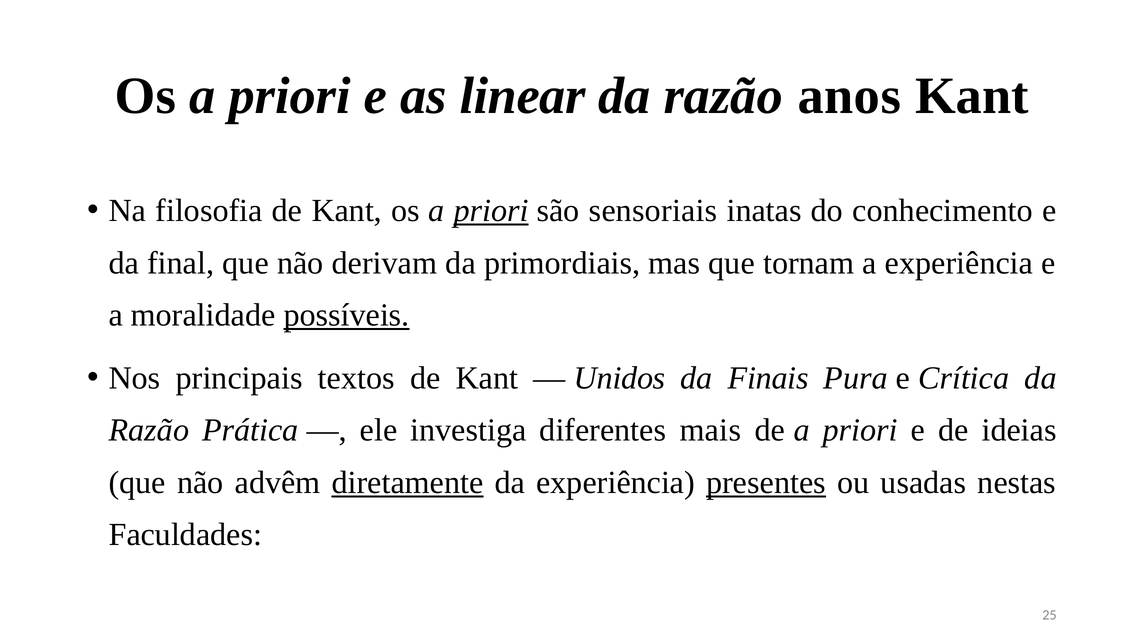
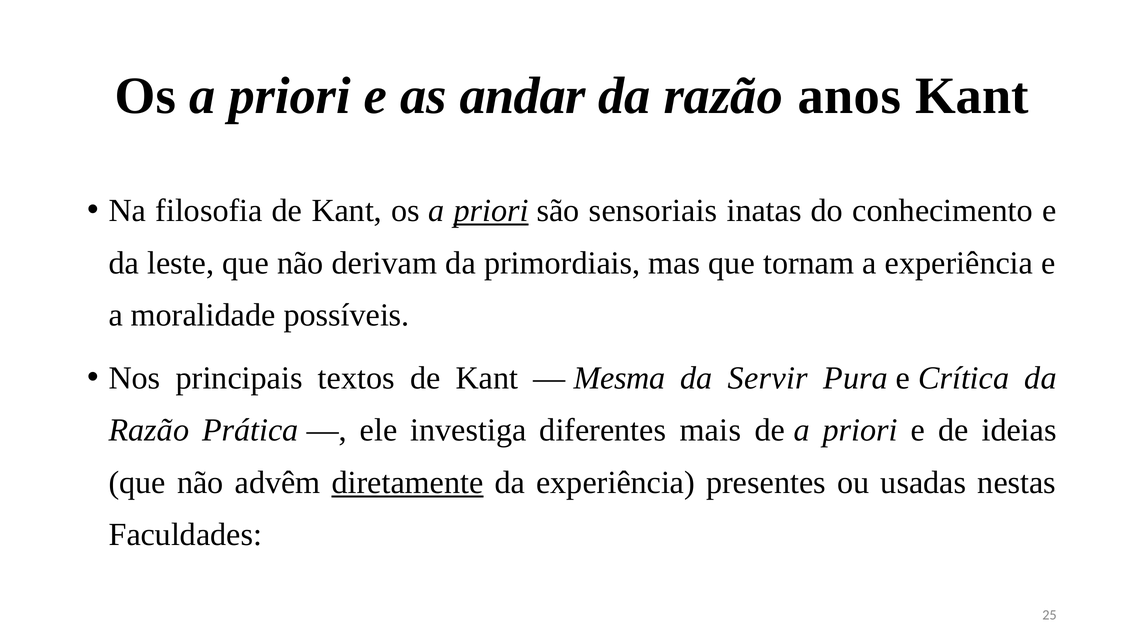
linear: linear -> andar
final: final -> leste
possíveis underline: present -> none
Unidos: Unidos -> Mesma
Finais: Finais -> Servir
presentes underline: present -> none
